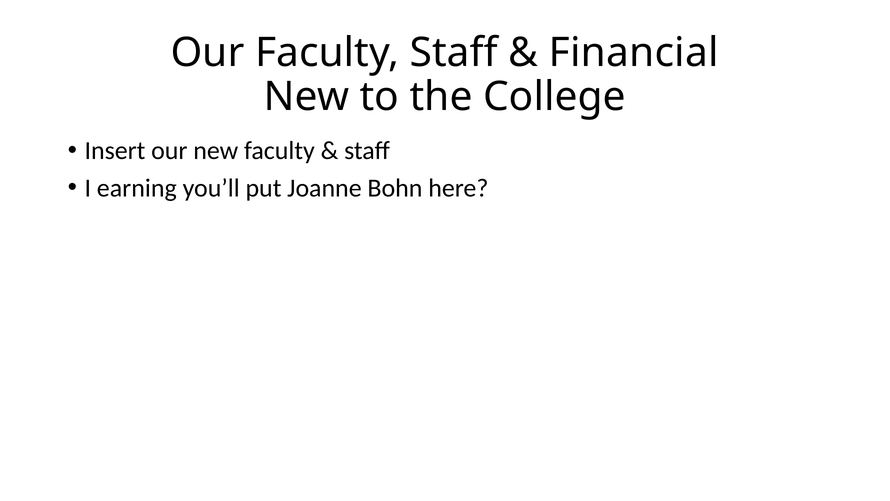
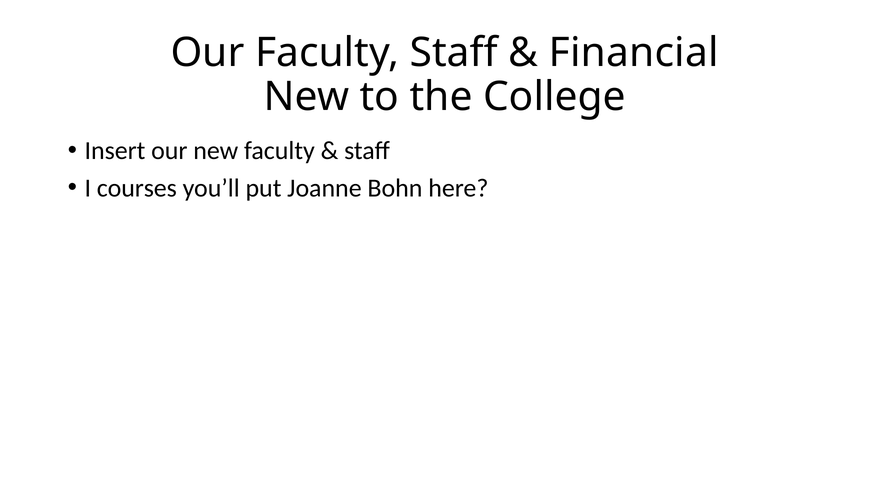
earning: earning -> courses
